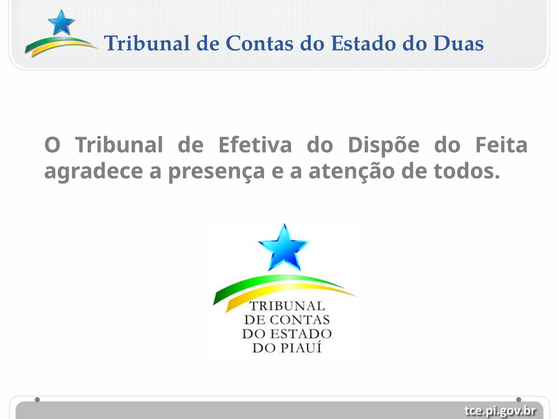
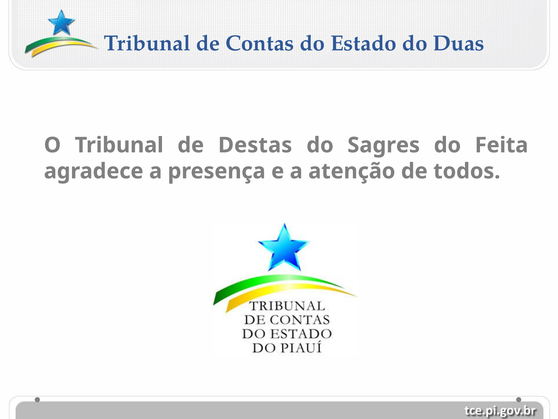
Efetiva: Efetiva -> Destas
Dispõe: Dispõe -> Sagres
